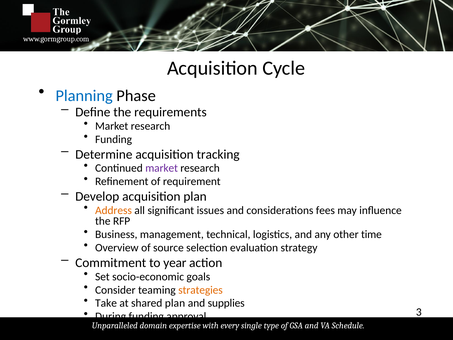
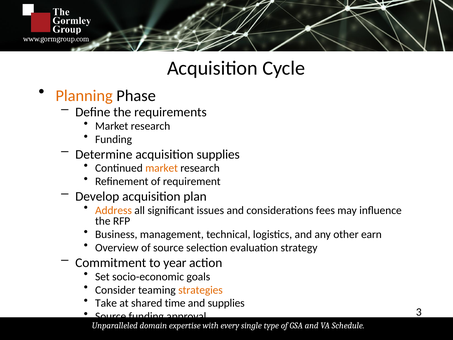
Planning colour: blue -> orange
acquisition tracking: tracking -> supplies
market at (162, 168) colour: purple -> orange
time: time -> earn
shared plan: plan -> time
During at (111, 316): During -> Source
